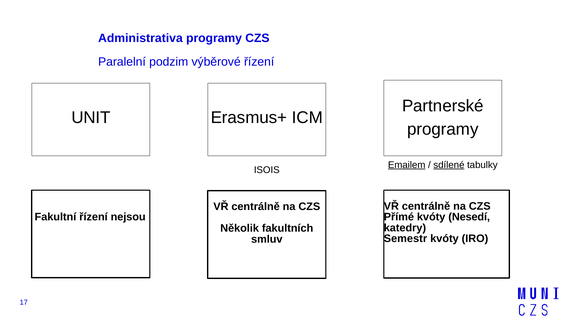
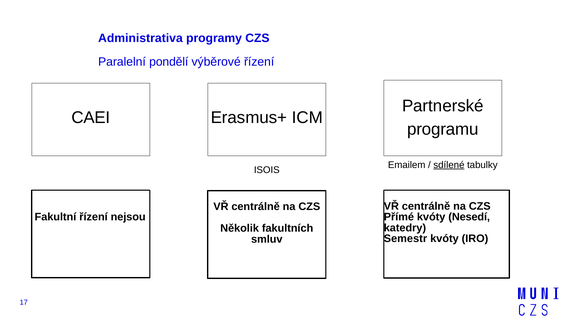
podzim: podzim -> pondělí
UNIT: UNIT -> CAEI
programy at (443, 129): programy -> programu
Emailem underline: present -> none
